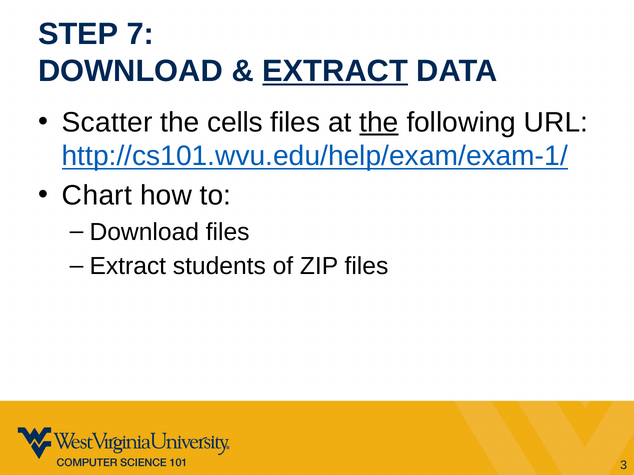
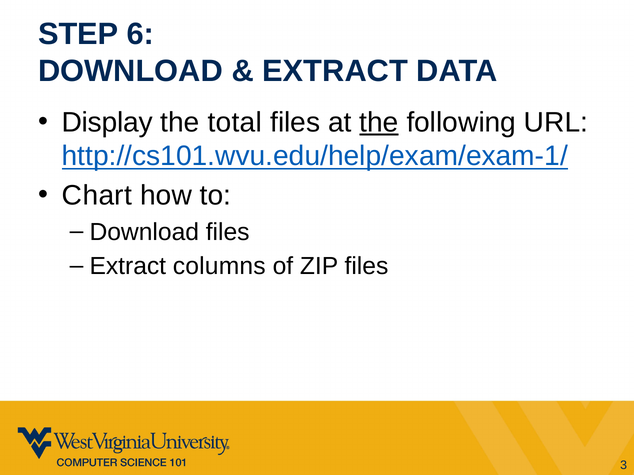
7: 7 -> 6
EXTRACT at (335, 71) underline: present -> none
Scatter: Scatter -> Display
cells: cells -> total
students: students -> columns
